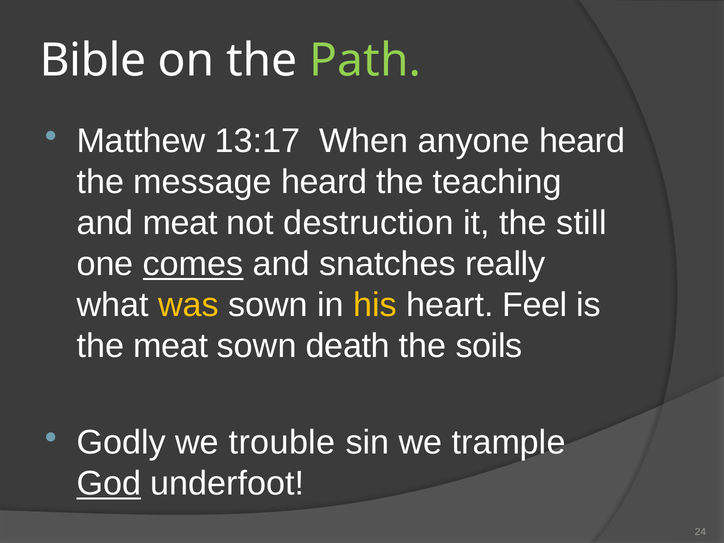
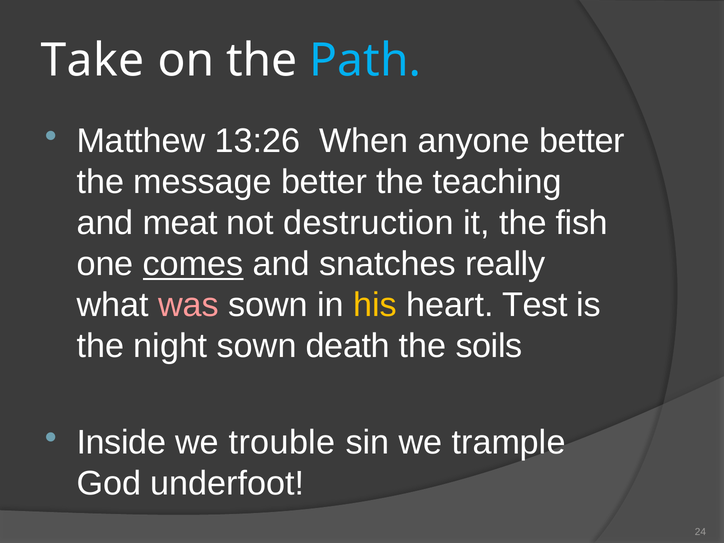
Bible: Bible -> Take
Path colour: light green -> light blue
13:17: 13:17 -> 13:26
anyone heard: heard -> better
message heard: heard -> better
still: still -> fish
was colour: yellow -> pink
Feel: Feel -> Test
the meat: meat -> night
Godly: Godly -> Inside
God underline: present -> none
